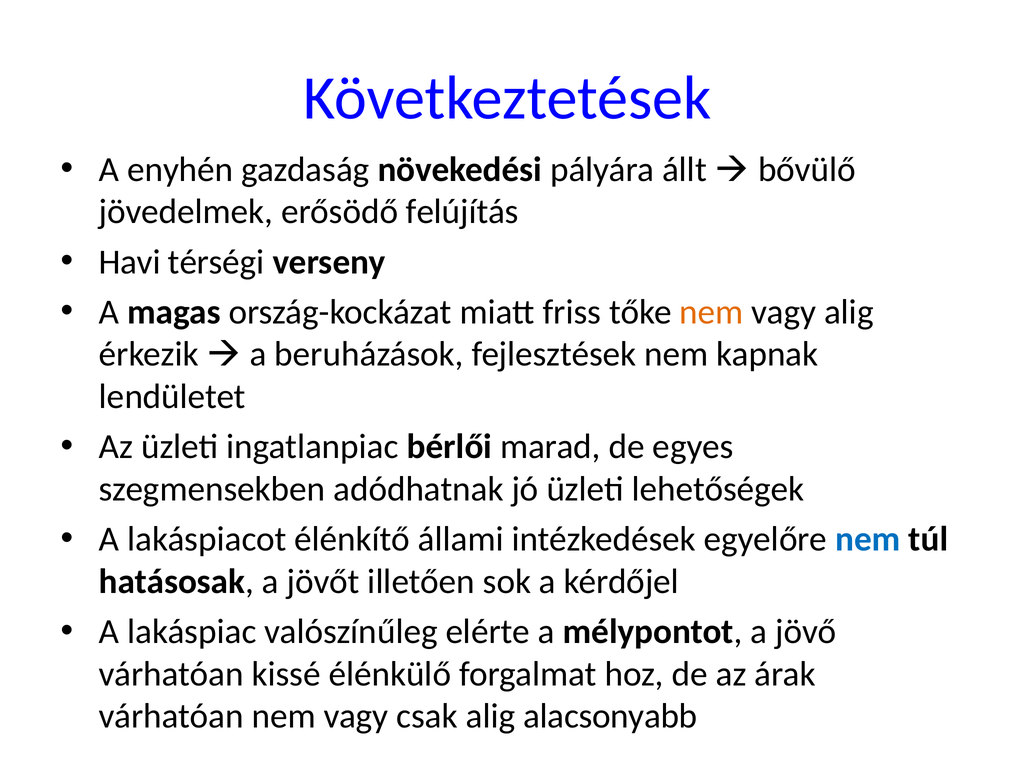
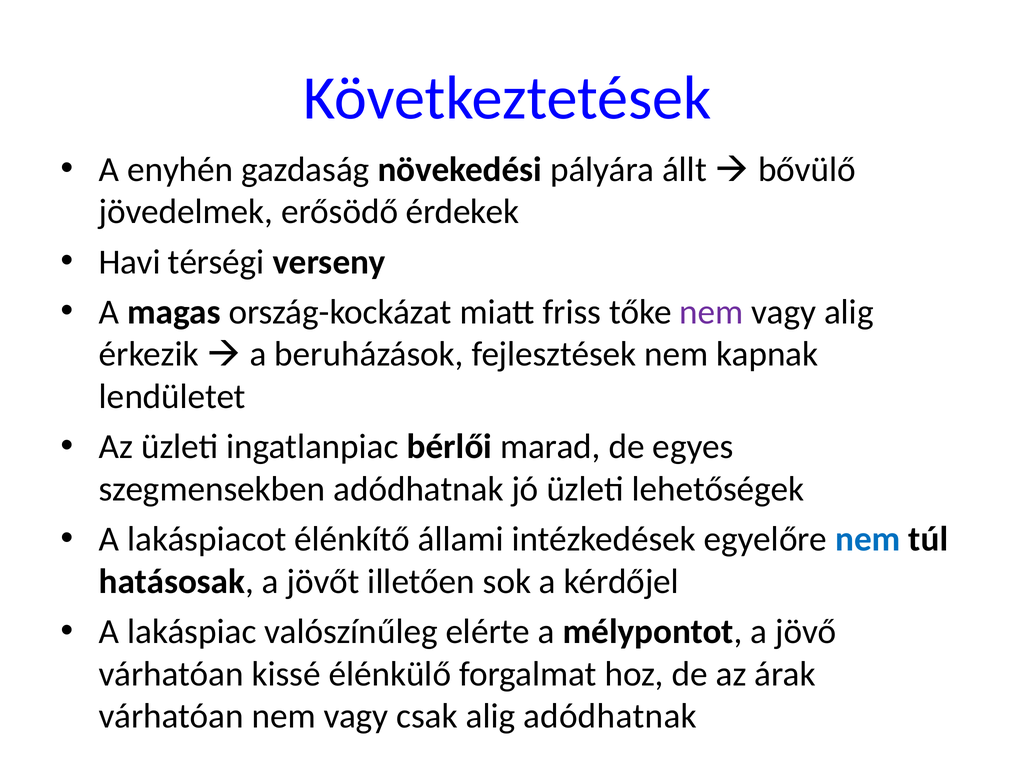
felújítás: felújítás -> érdekek
nem at (711, 312) colour: orange -> purple
alig alacsonyabb: alacsonyabb -> adódhatnak
